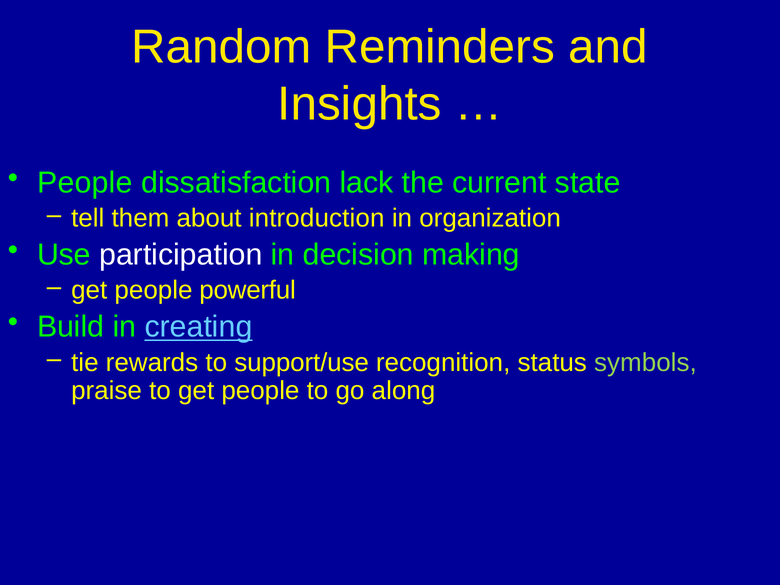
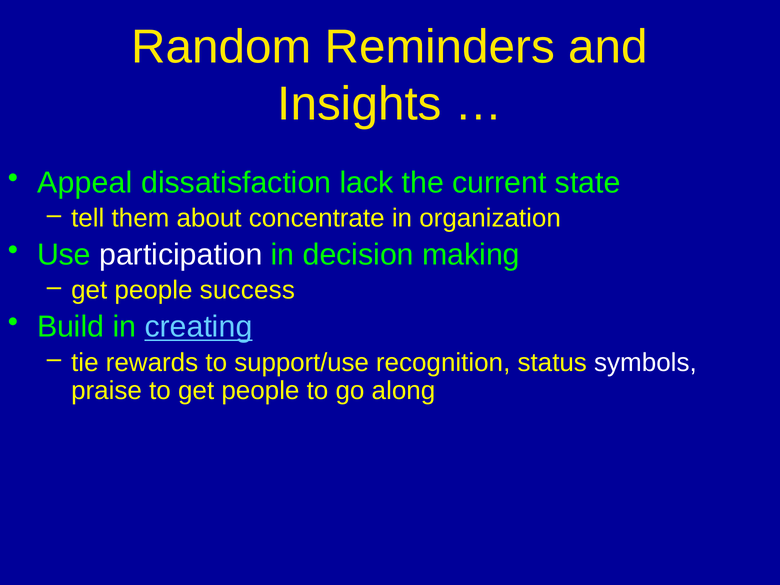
People at (85, 183): People -> Appeal
introduction: introduction -> concentrate
powerful: powerful -> success
symbols colour: light green -> white
